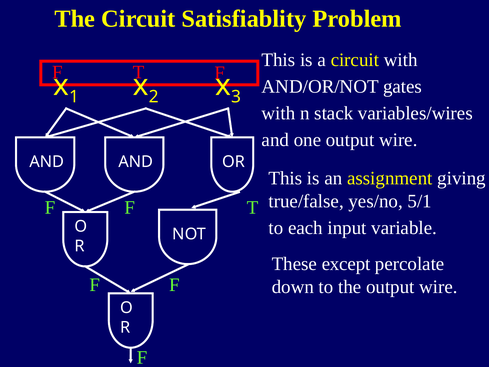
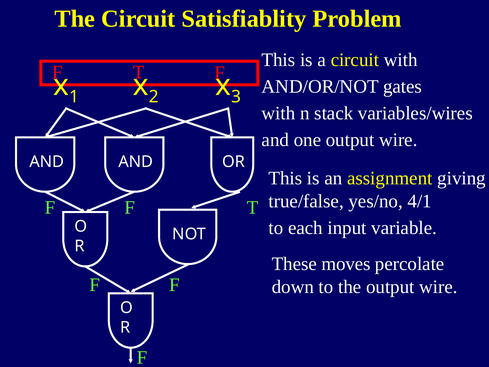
5/1: 5/1 -> 4/1
except: except -> moves
